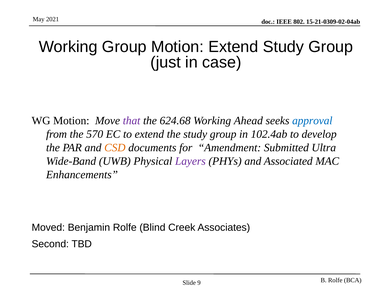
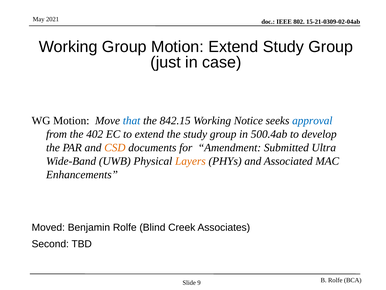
that colour: purple -> blue
624.68: 624.68 -> 842.15
Ahead: Ahead -> Notice
570: 570 -> 402
102.4ab: 102.4ab -> 500.4ab
Layers colour: purple -> orange
